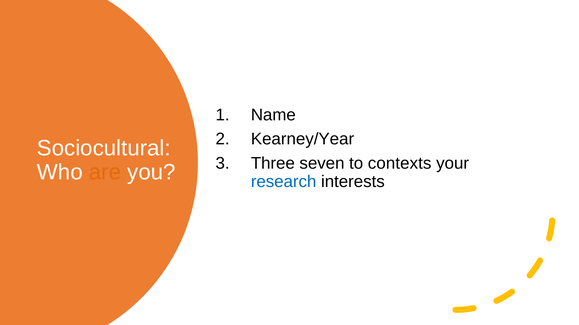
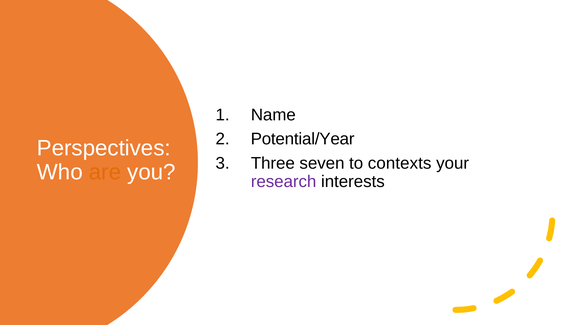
Kearney/Year: Kearney/Year -> Potential/Year
Sociocultural: Sociocultural -> Perspectives
research colour: blue -> purple
